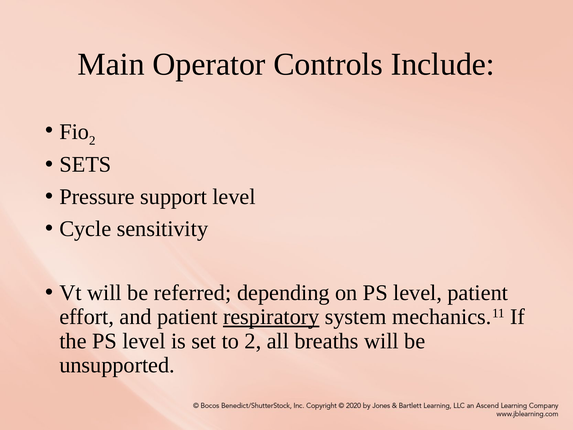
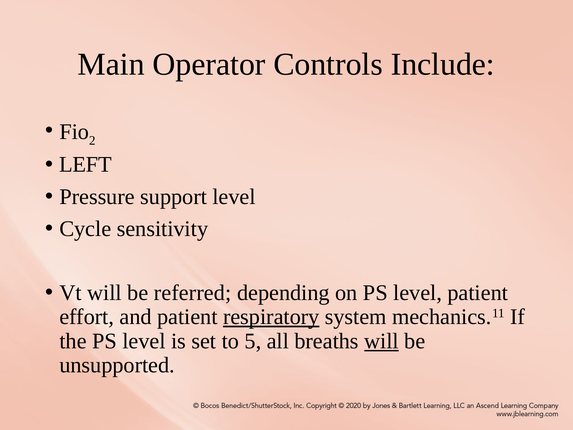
SETS: SETS -> LEFT
to 2: 2 -> 5
will at (381, 341) underline: none -> present
